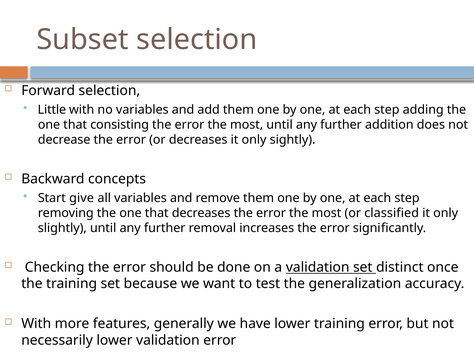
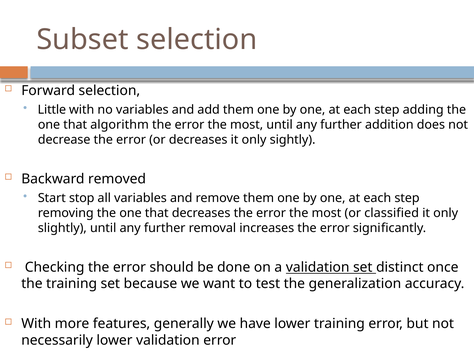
consisting: consisting -> algorithm
concepts: concepts -> removed
give: give -> stop
